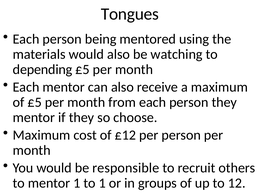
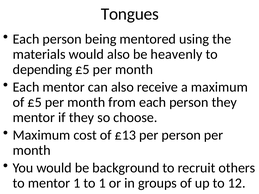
watching: watching -> heavenly
£12: £12 -> £13
responsible: responsible -> background
